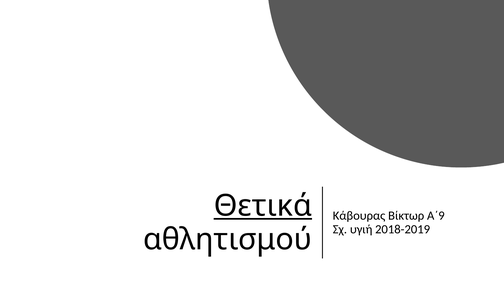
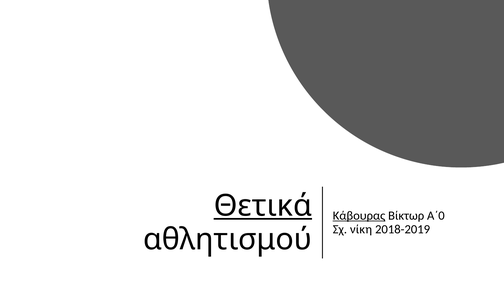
Κάβουρας underline: none -> present
Α΄9: Α΄9 -> Α΄0
υγιή: υγιή -> νίκη
